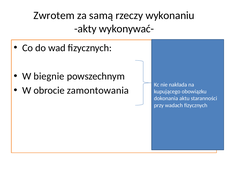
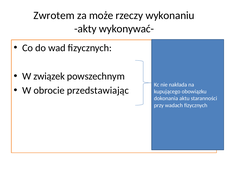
samą: samą -> może
biegnie: biegnie -> związek
zamontowania: zamontowania -> przedstawiając
